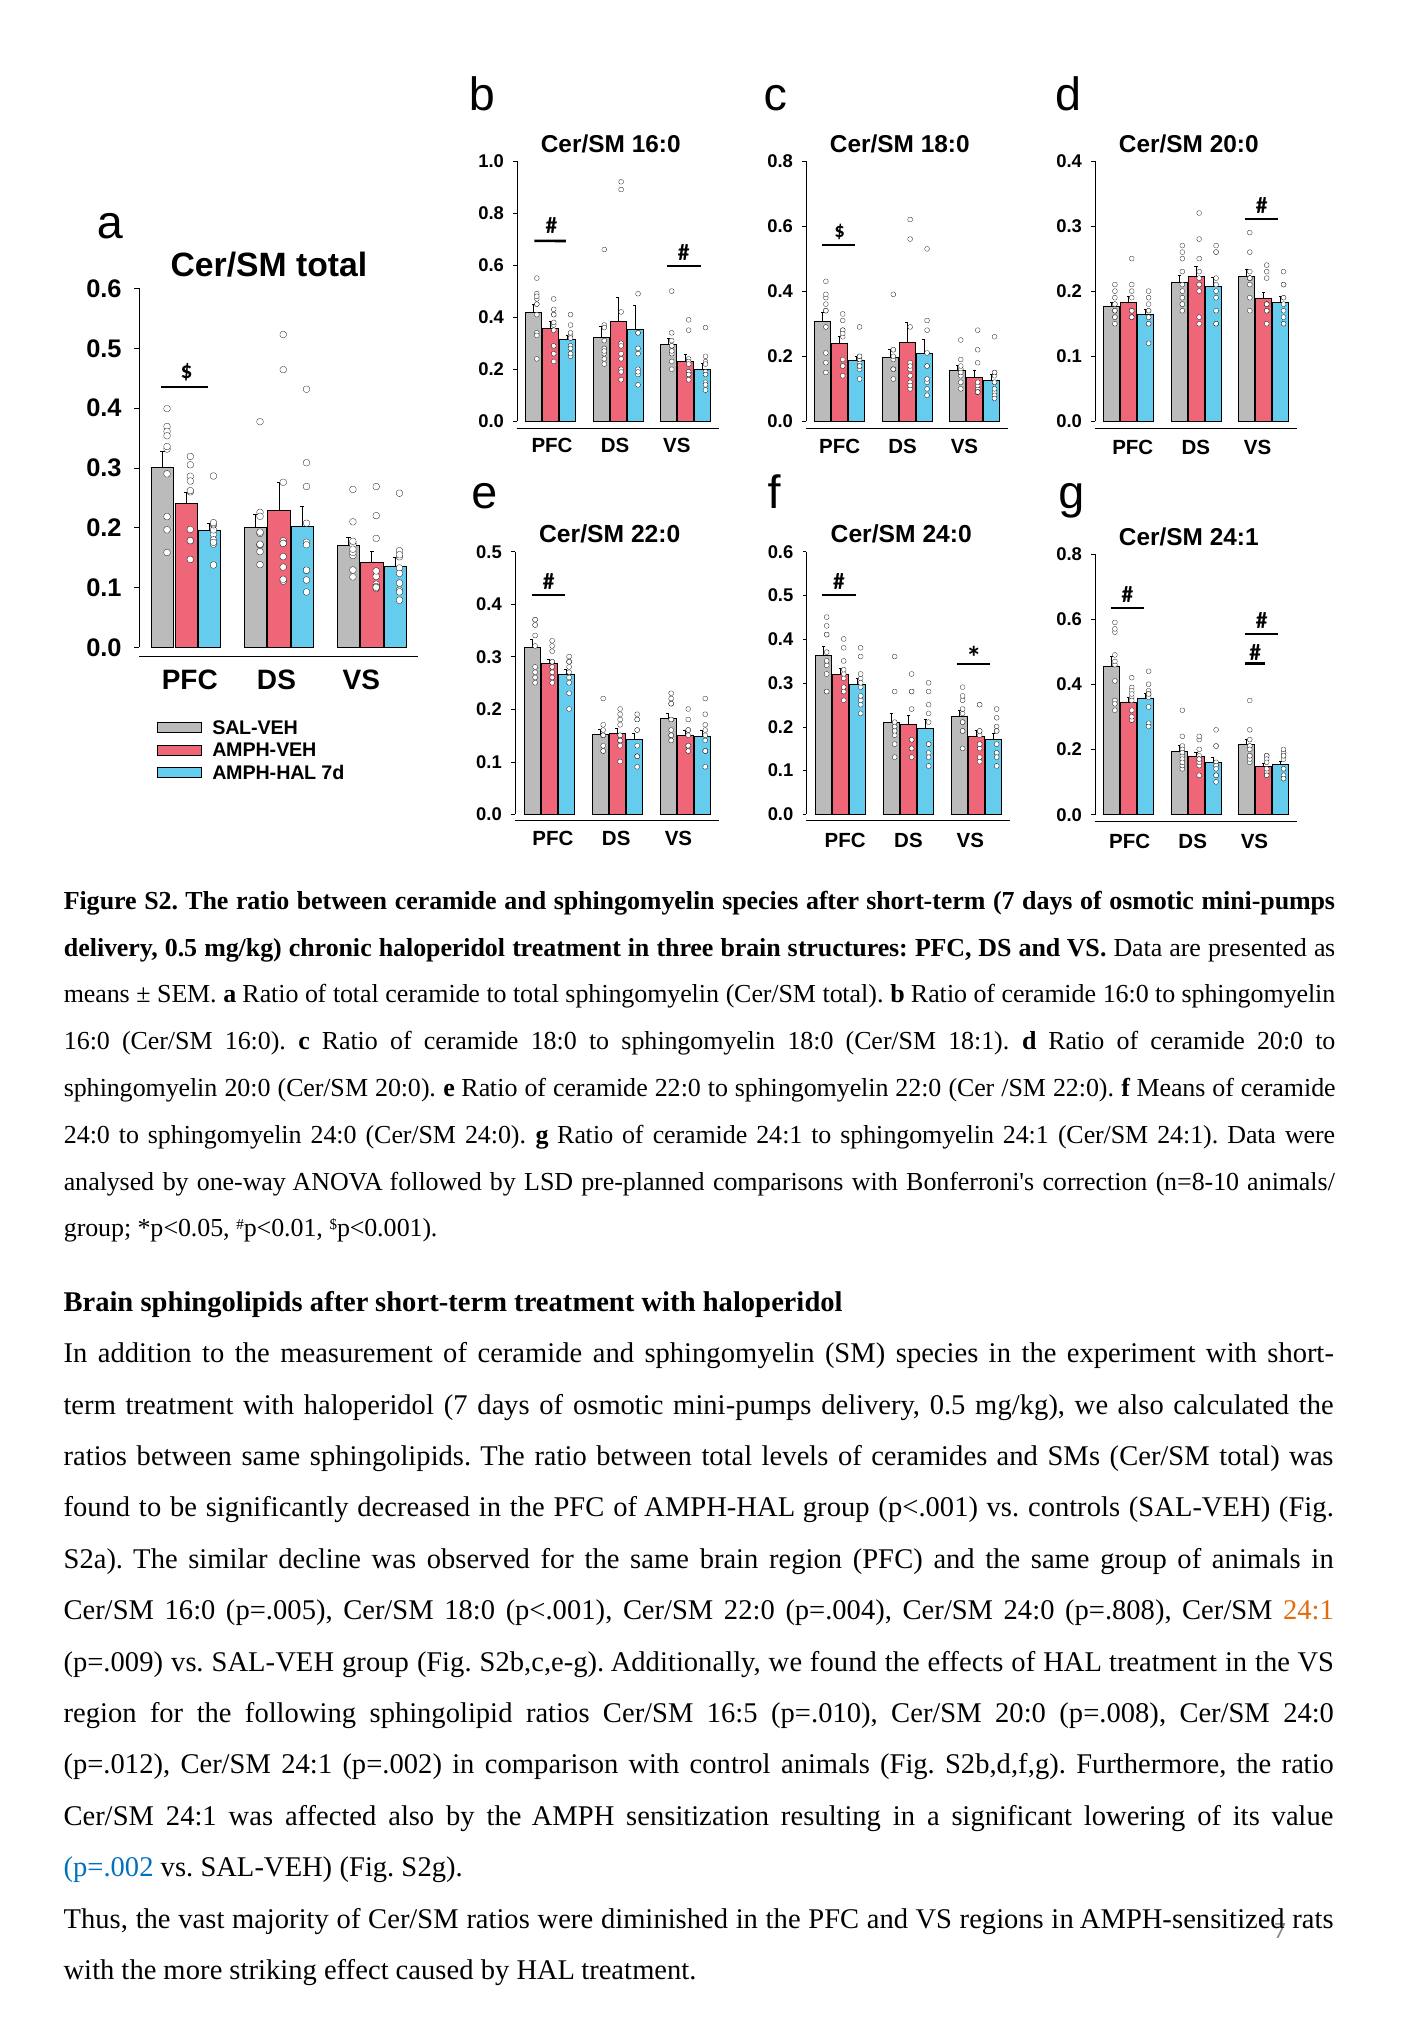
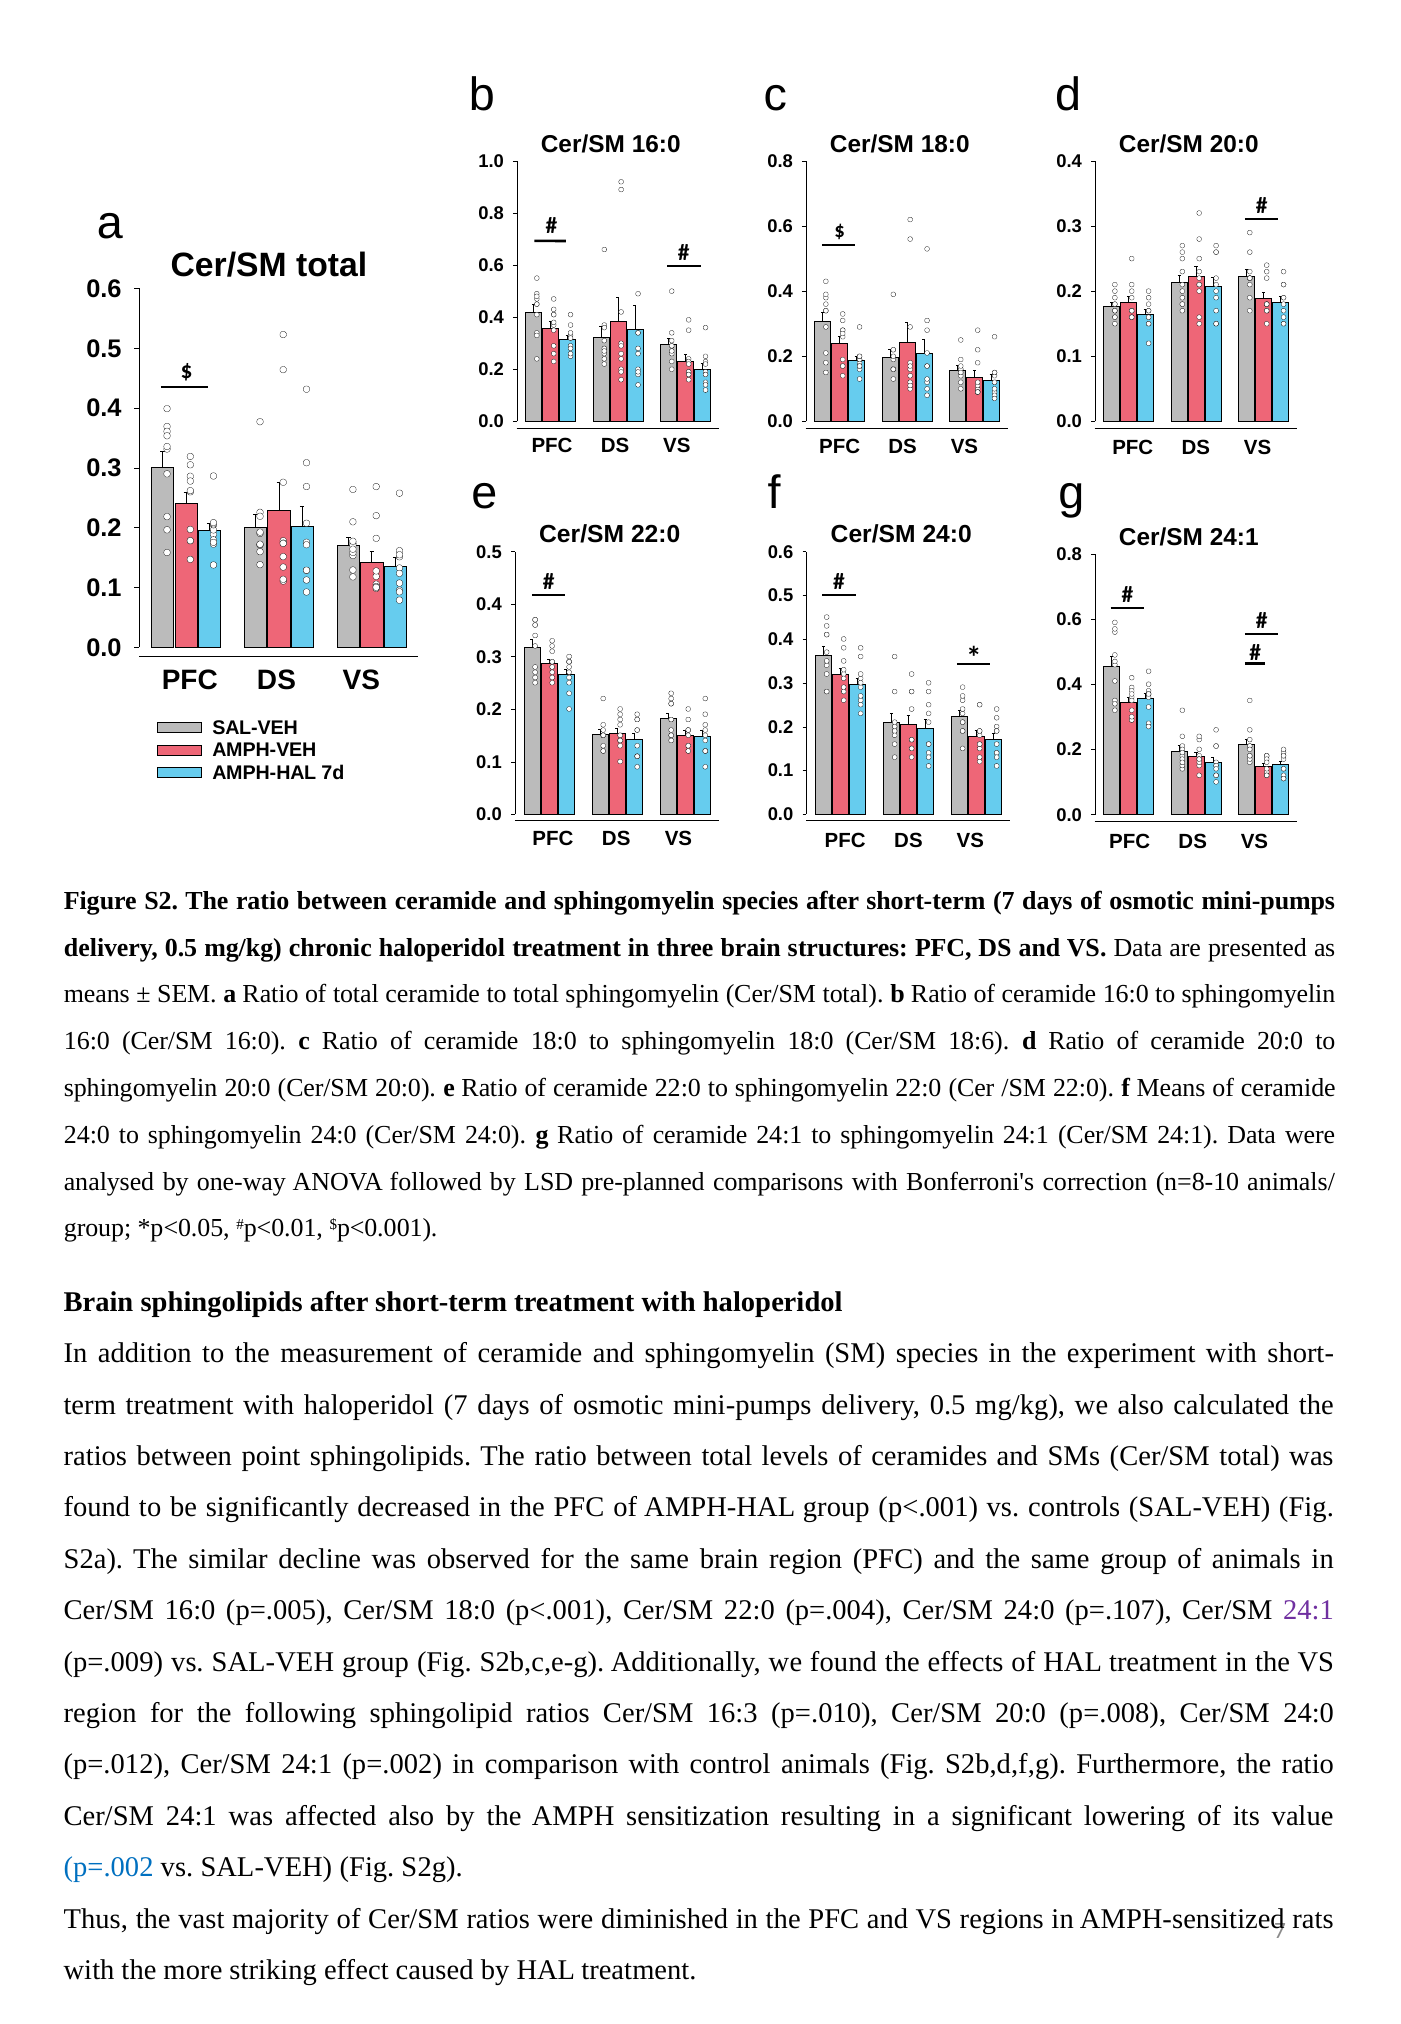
18:1: 18:1 -> 18:6
between same: same -> point
p=.808: p=.808 -> p=.107
24:1 at (1309, 1610) colour: orange -> purple
16:5: 16:5 -> 16:3
